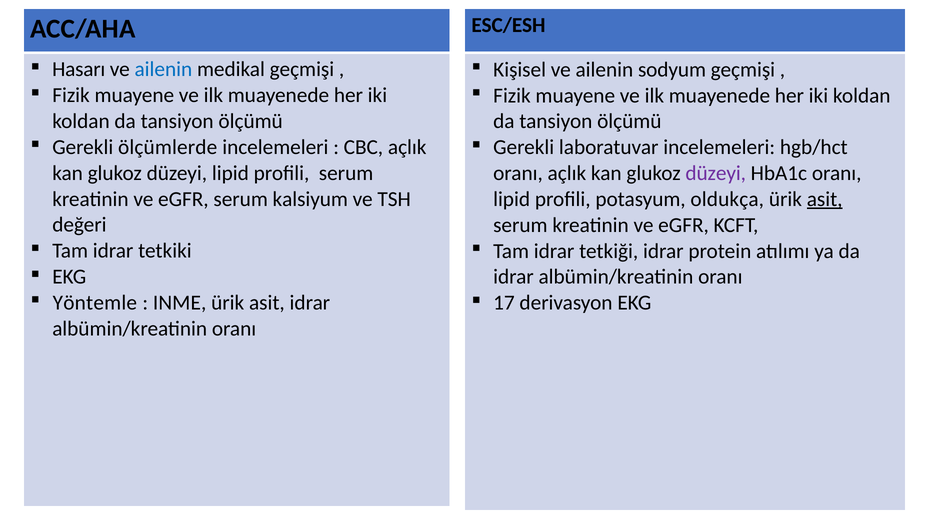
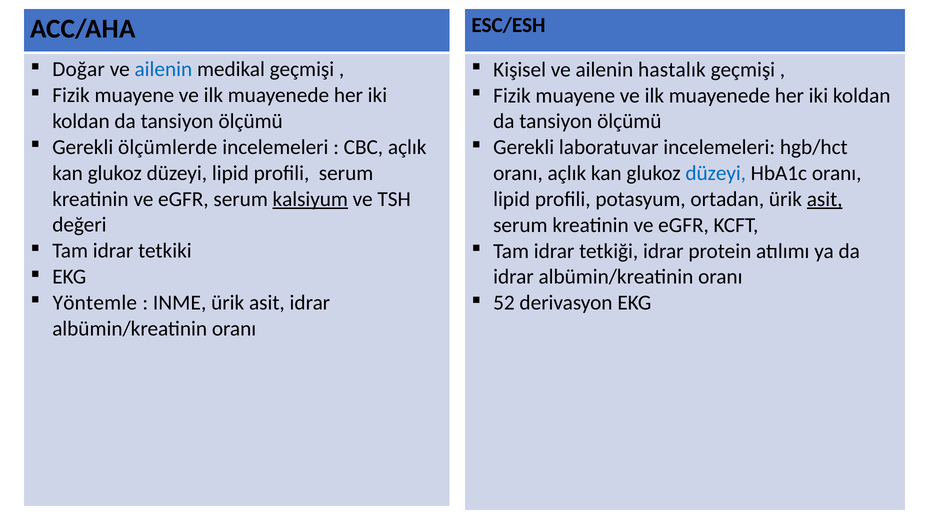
Hasarı: Hasarı -> Doğar
sodyum: sodyum -> hastalık
düzeyi at (716, 173) colour: purple -> blue
kalsiyum underline: none -> present
oldukça: oldukça -> ortadan
17: 17 -> 52
